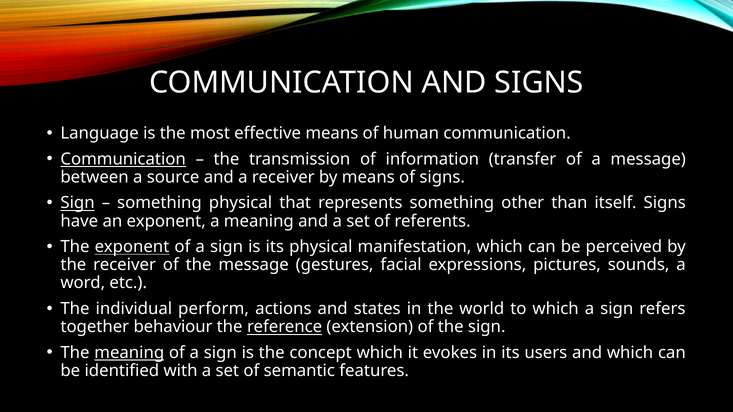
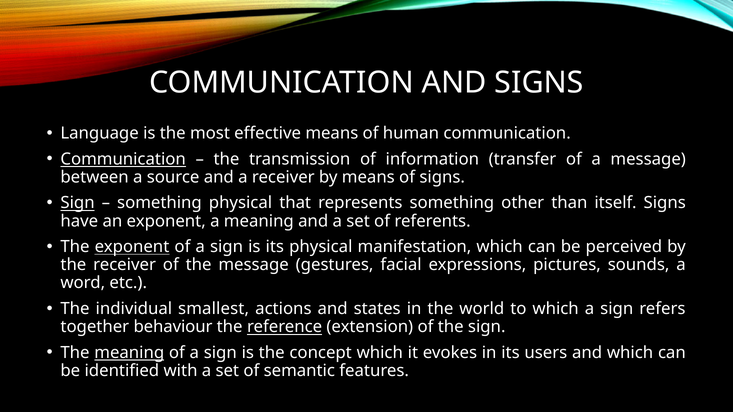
perform: perform -> smallest
